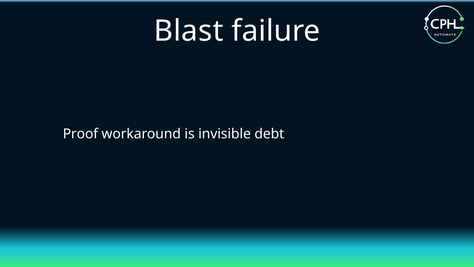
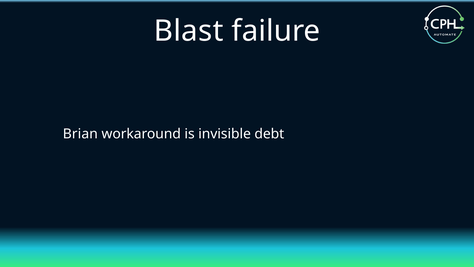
Proof: Proof -> Brian
